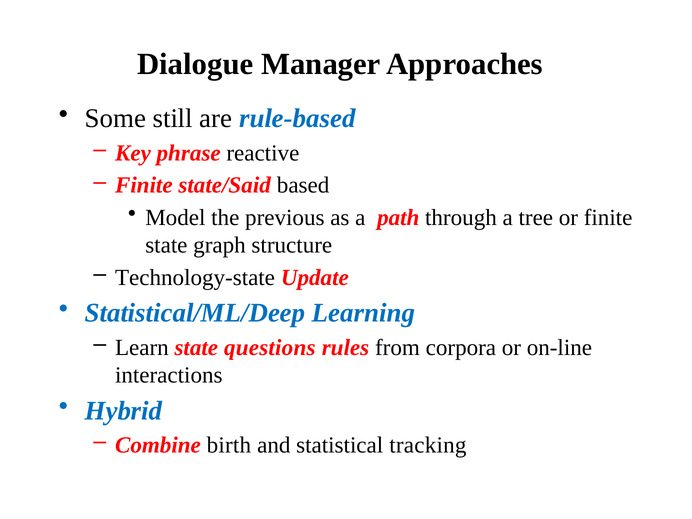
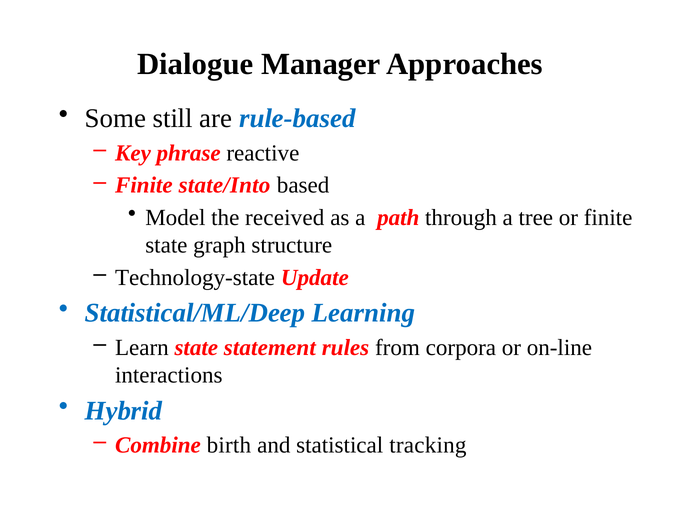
state/Said: state/Said -> state/Into
previous: previous -> received
questions: questions -> statement
